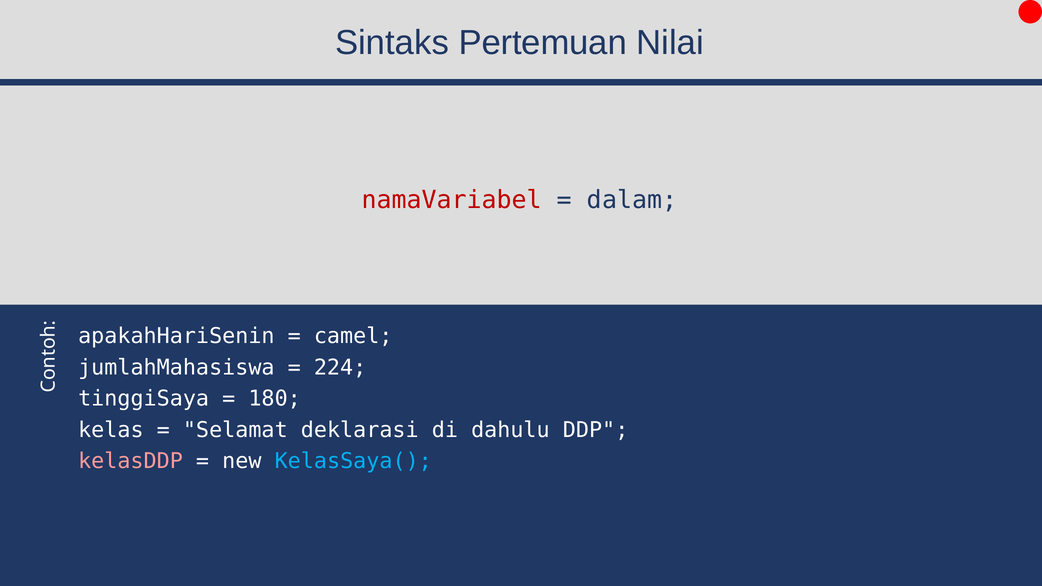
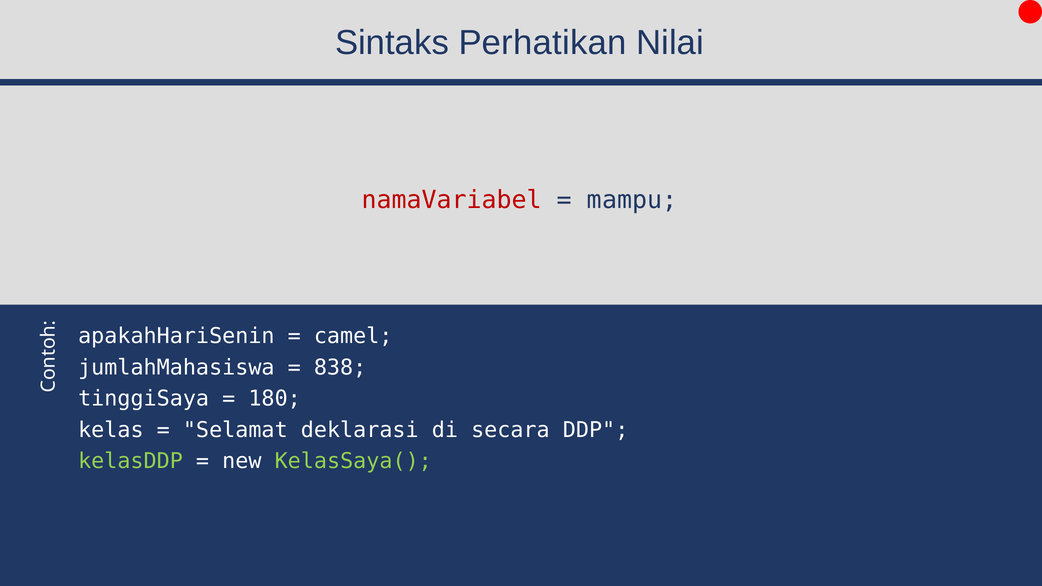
Pertemuan: Pertemuan -> Perhatikan
dalam: dalam -> mampu
224: 224 -> 838
dahulu: dahulu -> secara
kelasDDP colour: pink -> light green
KelasSaya( colour: light blue -> light green
